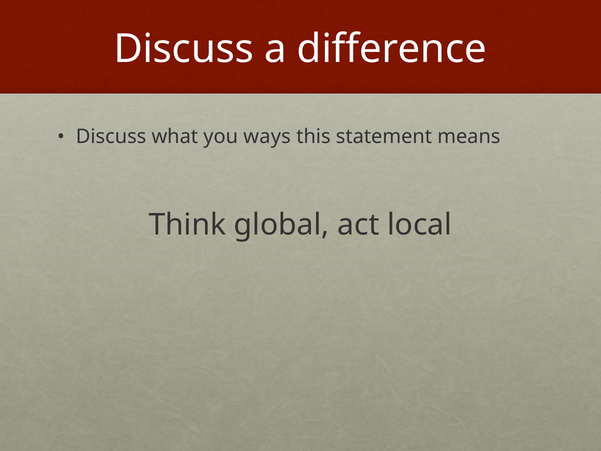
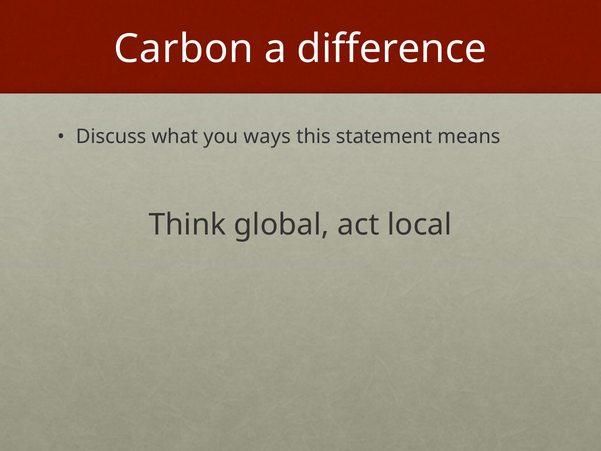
Discuss at (184, 49): Discuss -> Carbon
